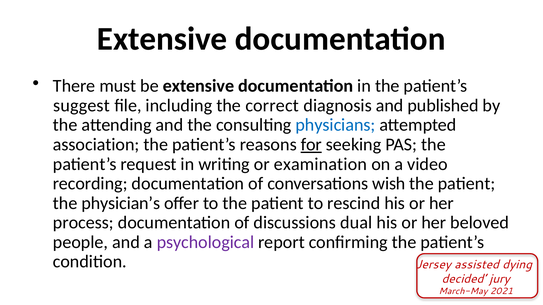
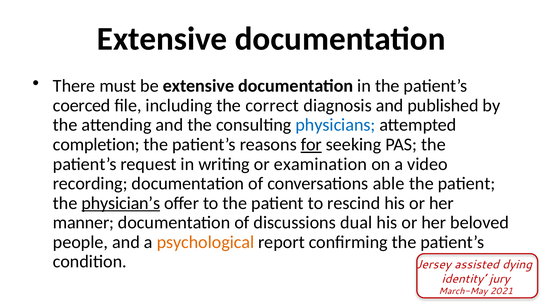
suggest: suggest -> coerced
association: association -> completion
wish: wish -> able
physician’s underline: none -> present
process: process -> manner
psychological colour: purple -> orange
decided: decided -> identity
